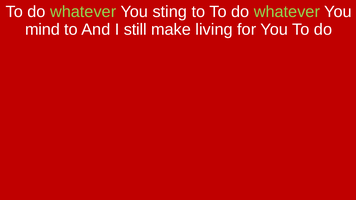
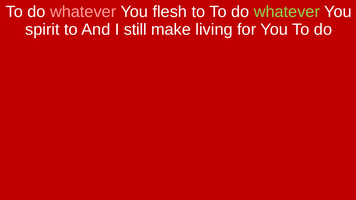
whatever at (83, 12) colour: light green -> pink
sting: sting -> flesh
mind: mind -> spirit
